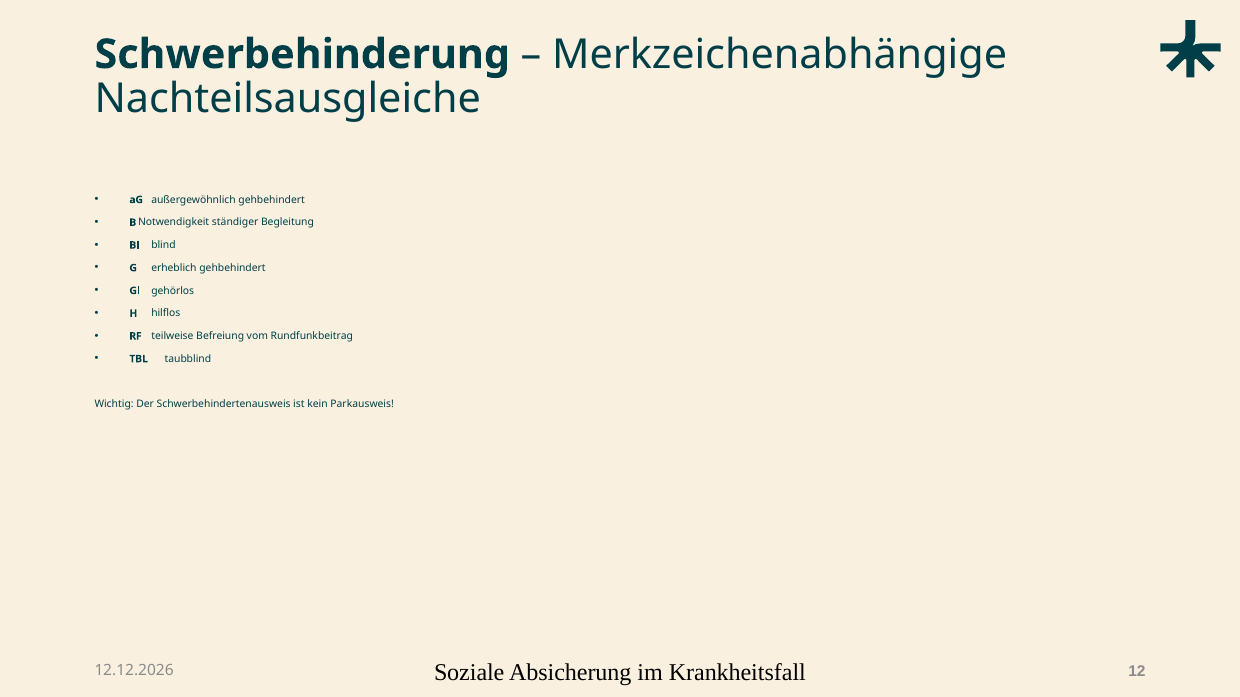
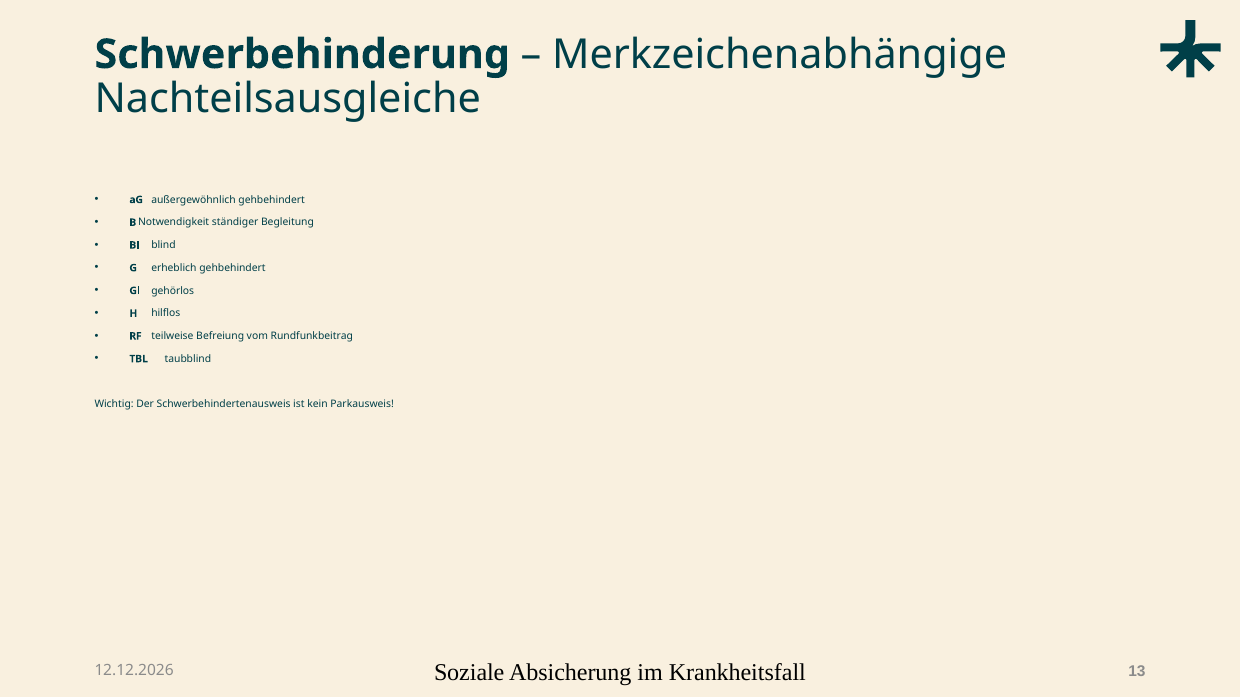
12: 12 -> 13
